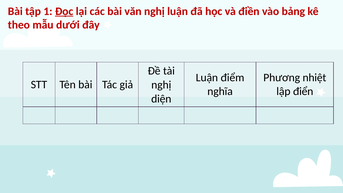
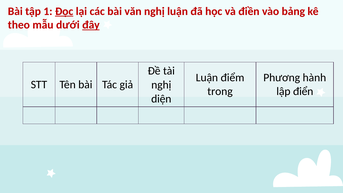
đây underline: none -> present
nhiệt: nhiệt -> hành
nghĩa: nghĩa -> trong
